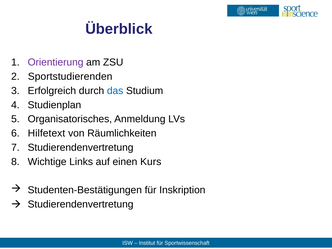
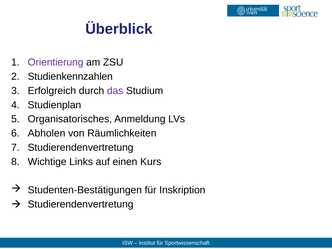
Sportstudierenden: Sportstudierenden -> Studienkennzahlen
das colour: blue -> purple
Hilfetext: Hilfetext -> Abholen
